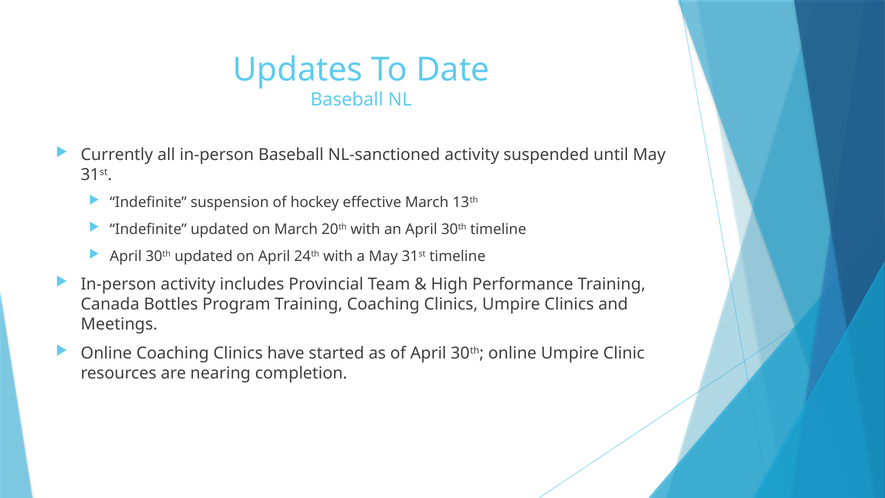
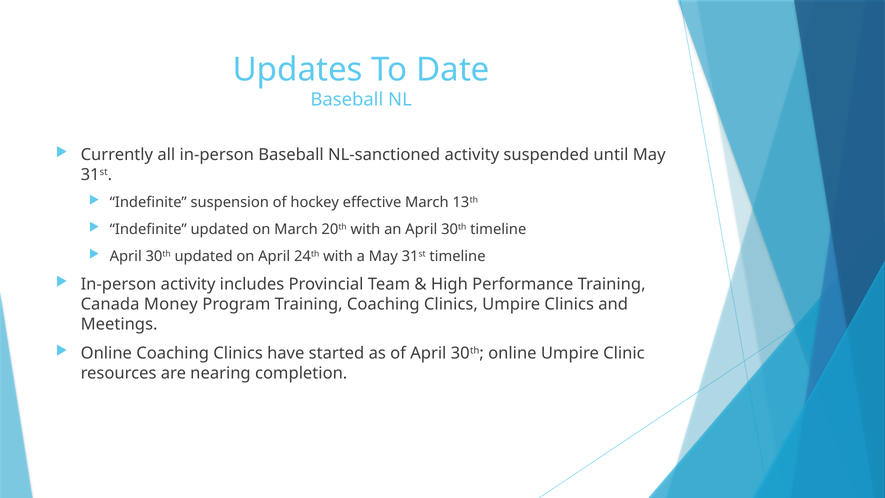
Bottles: Bottles -> Money
